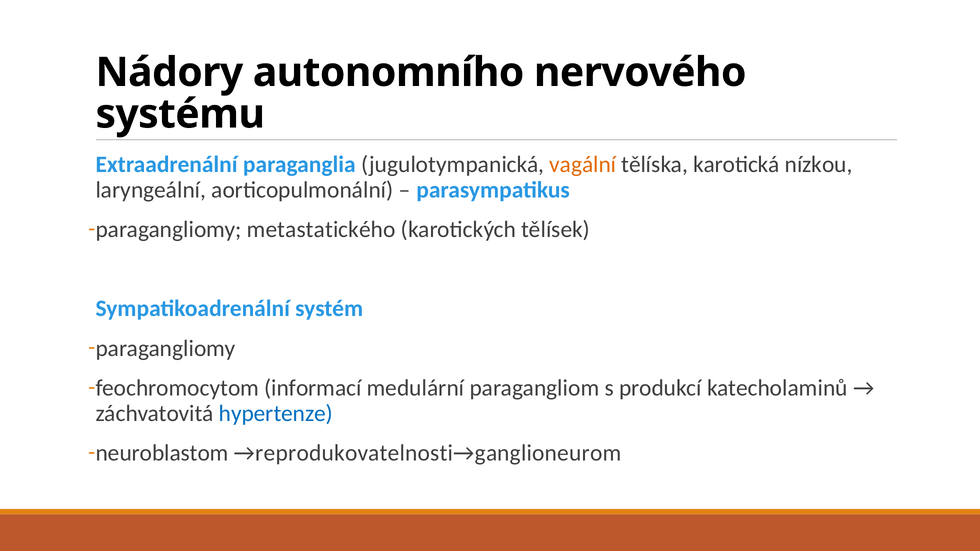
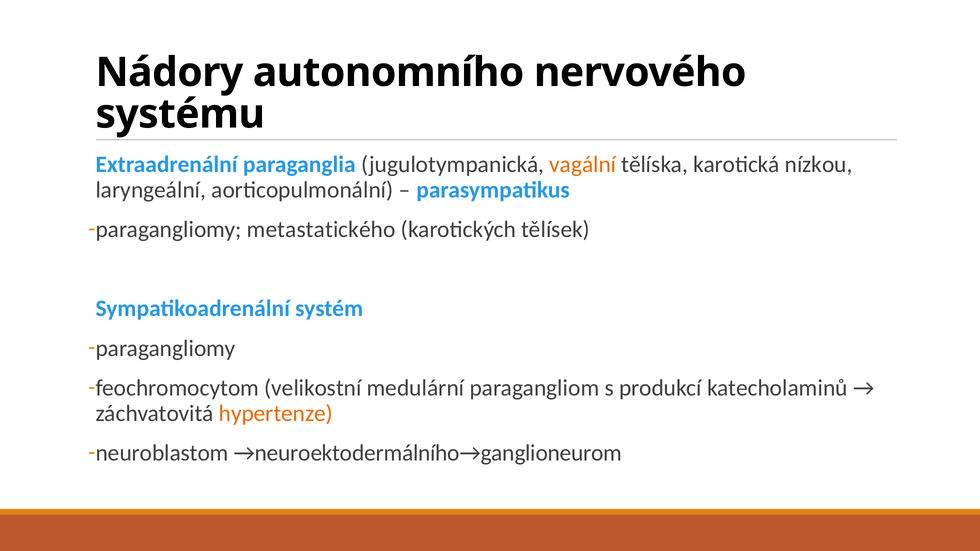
informací: informací -> velikostní
hypertenze colour: blue -> orange
→reprodukovatelnosti→ganglioneurom: →reprodukovatelnosti→ganglioneurom -> →neuroektodermálního→ganglioneurom
